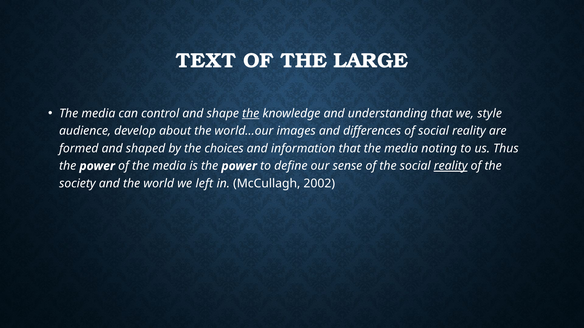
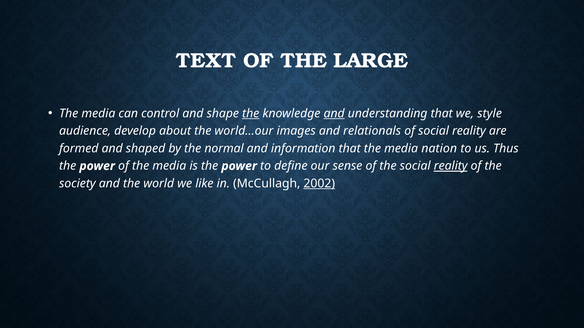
and at (334, 114) underline: none -> present
differences: differences -> relationals
choices: choices -> normal
noting: noting -> nation
left: left -> like
2002 underline: none -> present
